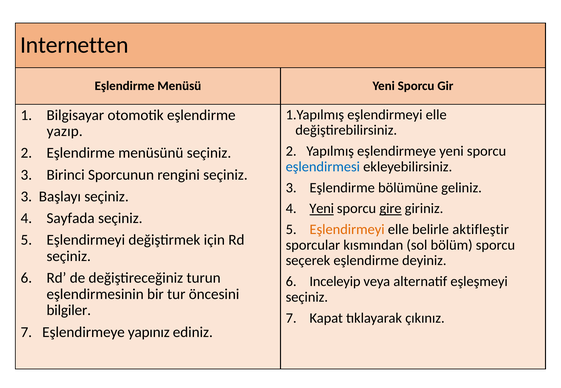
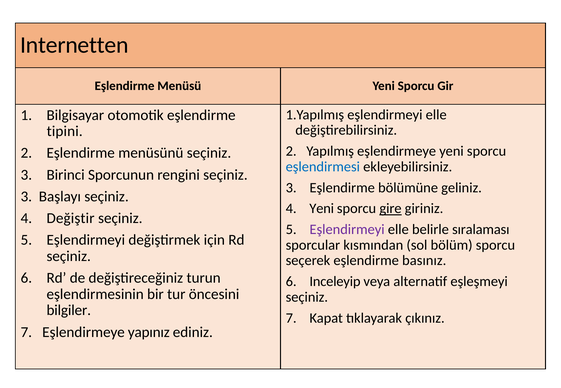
yazıp: yazıp -> tipini
Yeni at (322, 209) underline: present -> none
Sayfada: Sayfada -> Değiştir
Eşlendirmeyi at (347, 230) colour: orange -> purple
aktifleştir: aktifleştir -> sıralaması
deyiniz: deyiniz -> basınız
